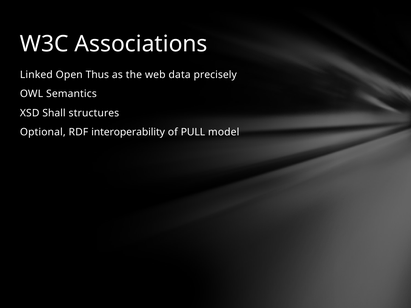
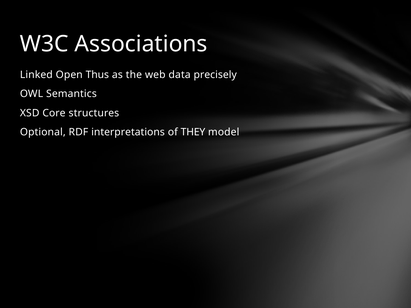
Shall: Shall -> Core
interoperability: interoperability -> interpretations
PULL: PULL -> THEY
